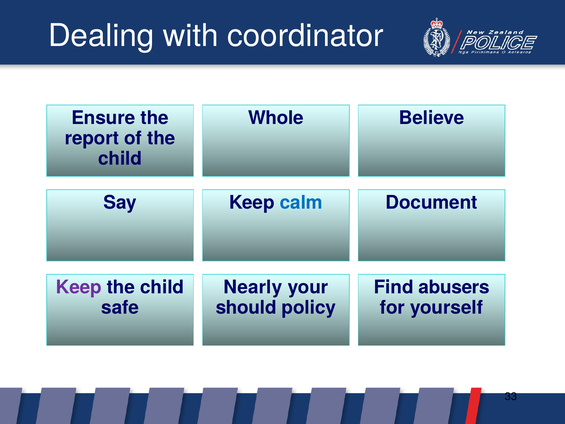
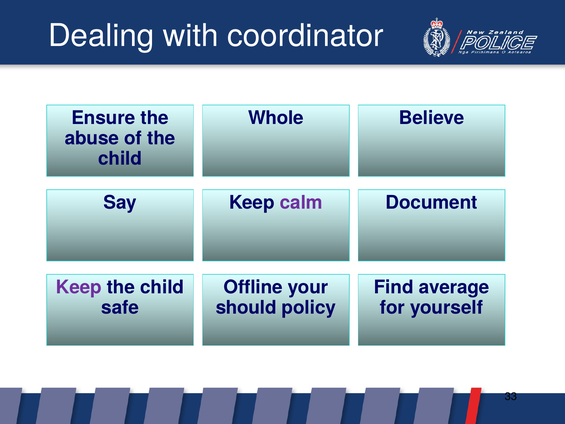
report: report -> abuse
calm colour: blue -> purple
Nearly: Nearly -> Offline
abusers: abusers -> average
